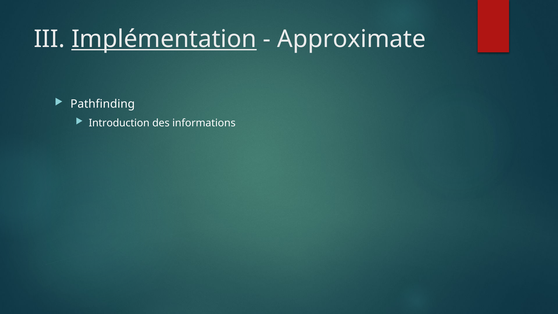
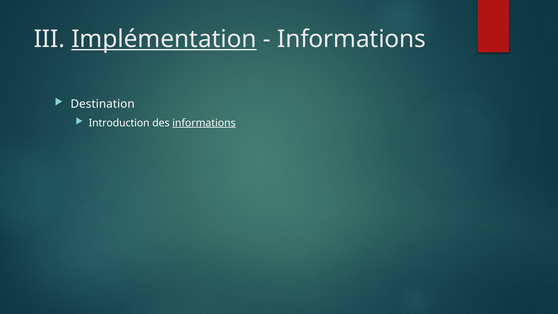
Approximate at (352, 39): Approximate -> Informations
Pathfinding: Pathfinding -> Destination
informations at (204, 123) underline: none -> present
